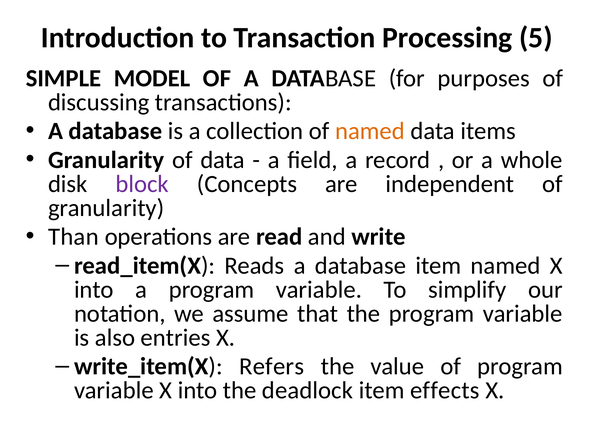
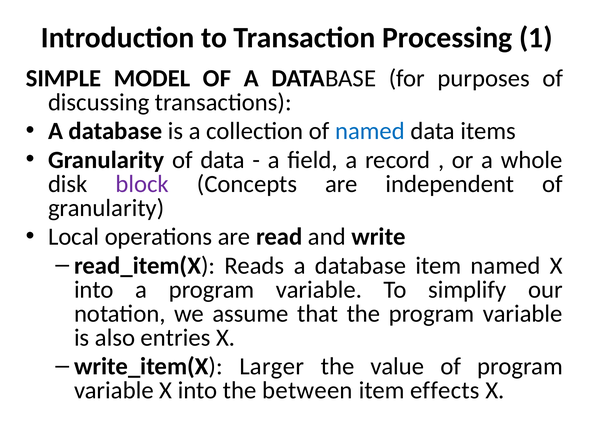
5: 5 -> 1
named at (370, 131) colour: orange -> blue
Than: Than -> Local
Refers: Refers -> Larger
deadlock: deadlock -> between
